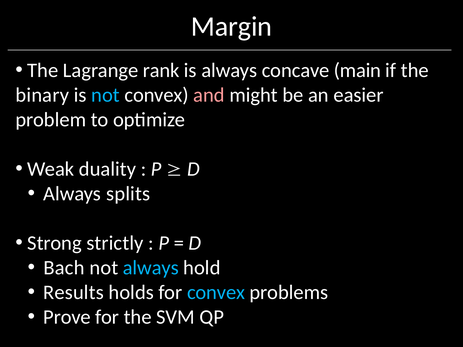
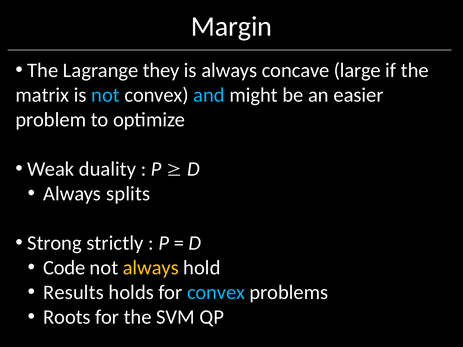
rank: rank -> they
main: main -> large
binary: binary -> matrix
and colour: pink -> light blue
Bach: Bach -> Code
always at (151, 268) colour: light blue -> yellow
Prove: Prove -> Roots
